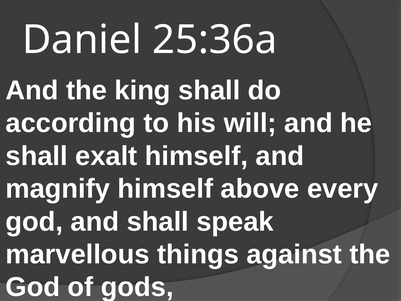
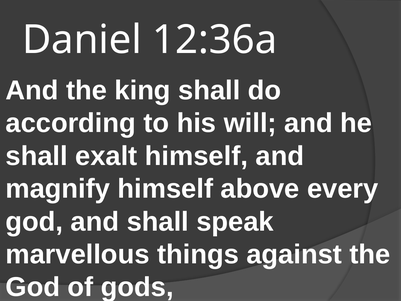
25:36a: 25:36a -> 12:36a
